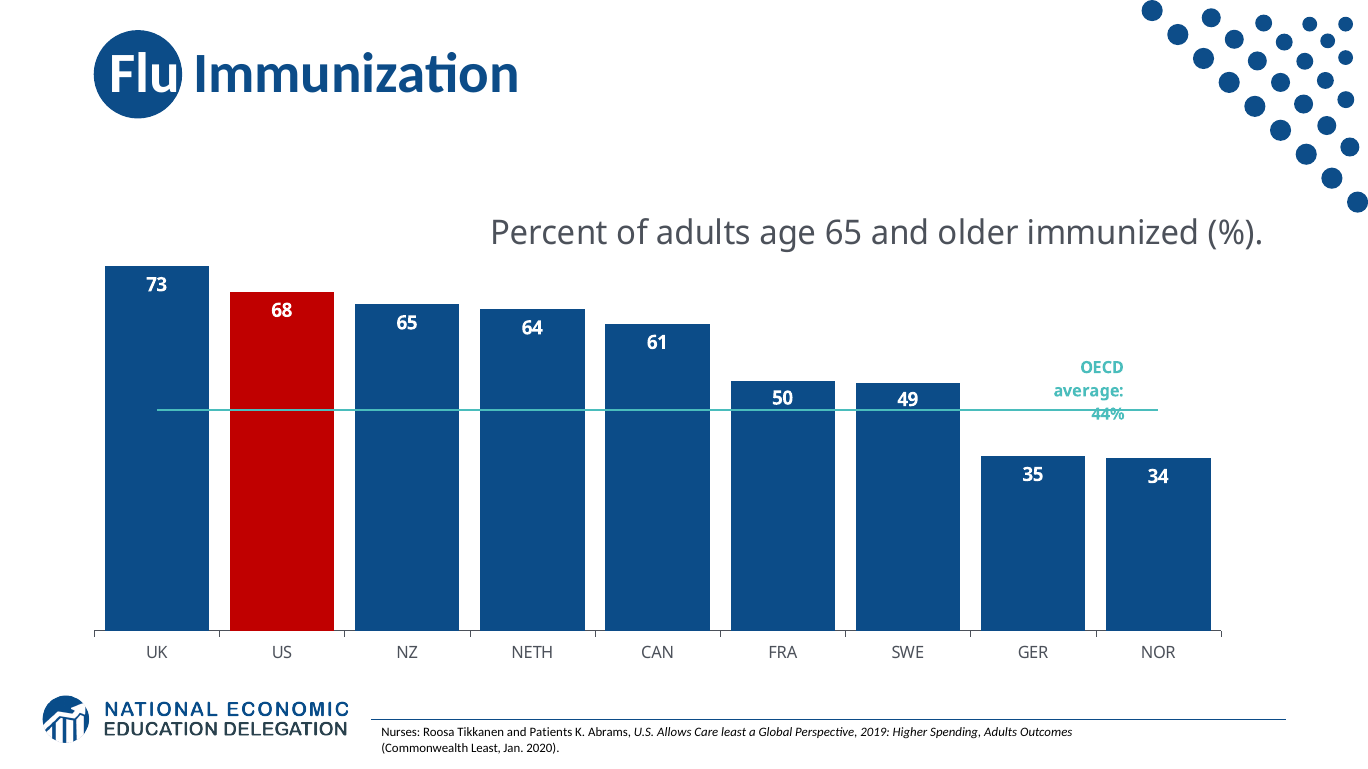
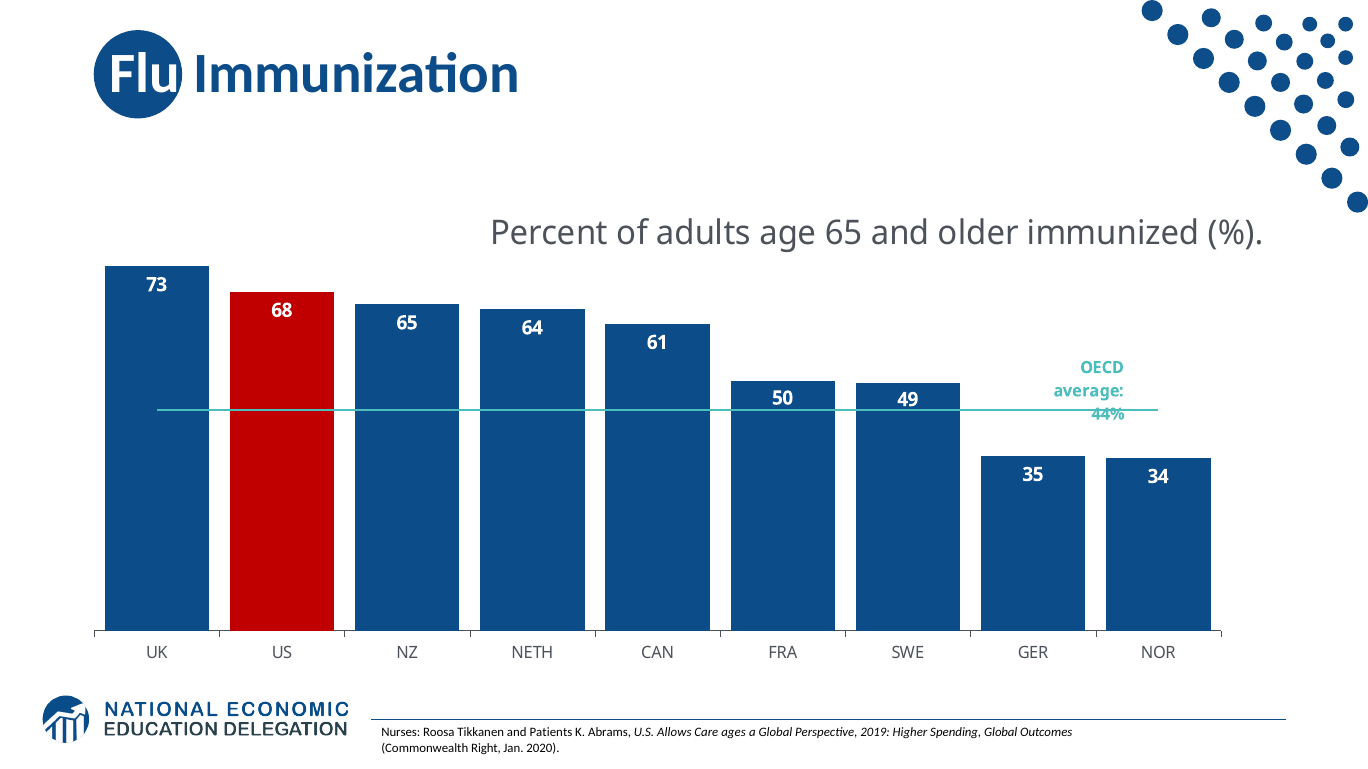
Care least: least -> ages
Spending Adults: Adults -> Global
Commonwealth Least: Least -> Right
